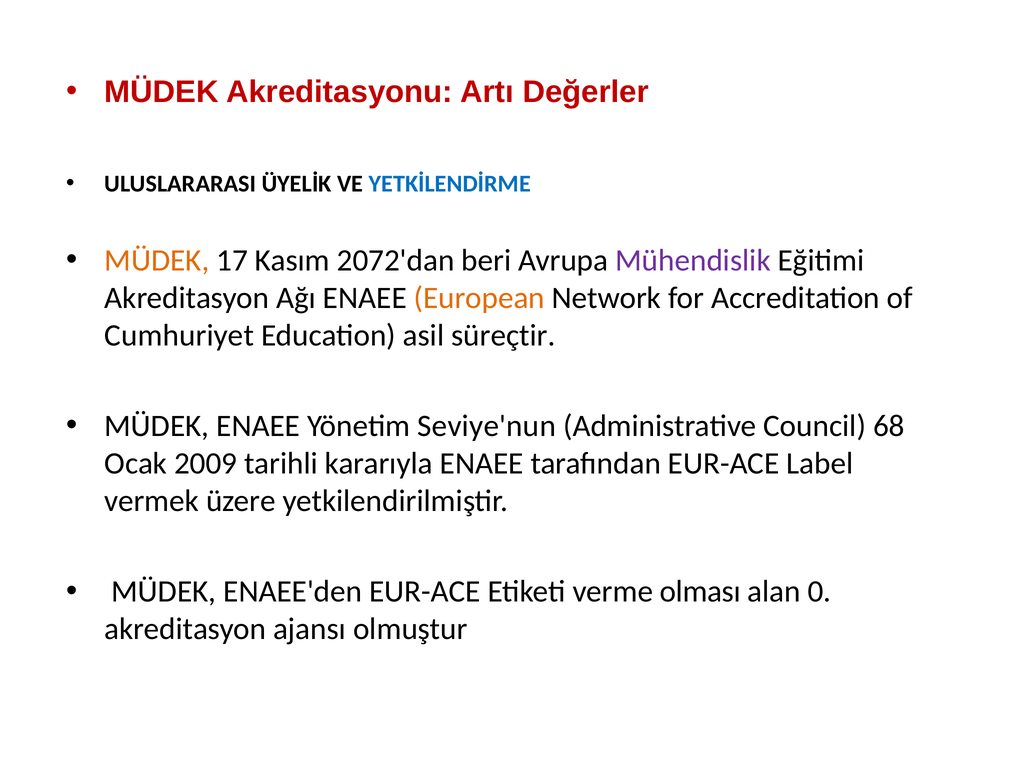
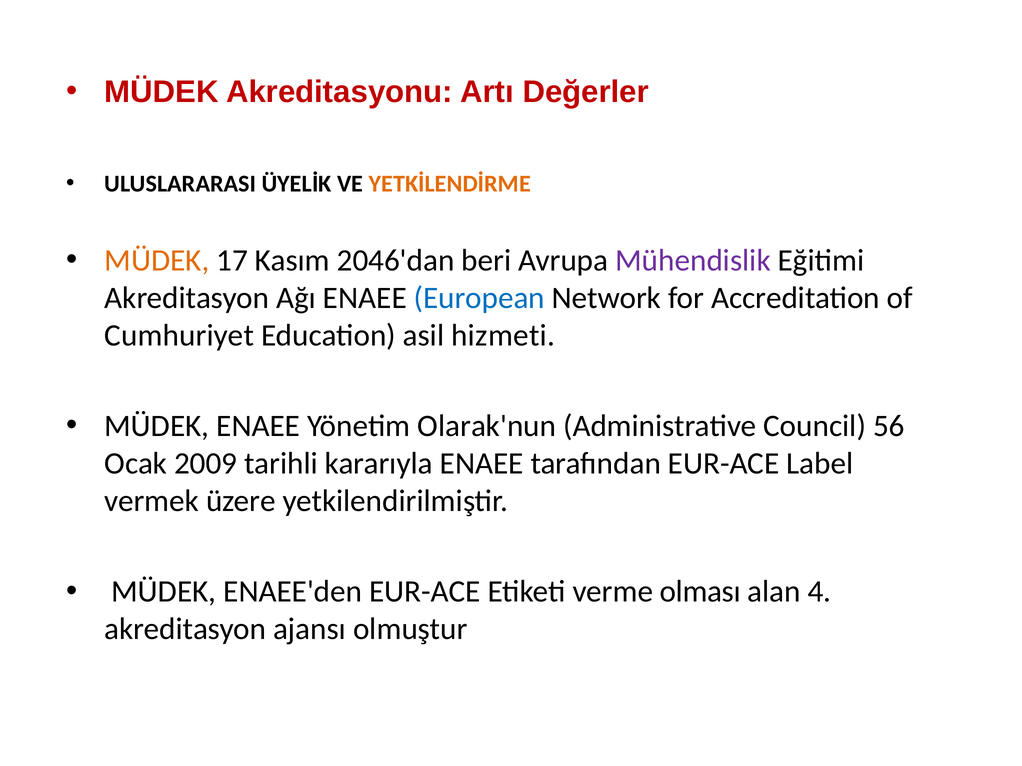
YETKİLENDİRME colour: blue -> orange
2072'dan: 2072'dan -> 2046'dan
European colour: orange -> blue
süreçtir: süreçtir -> hizmeti
Seviye'nun: Seviye'nun -> Olarak'nun
68: 68 -> 56
0: 0 -> 4
